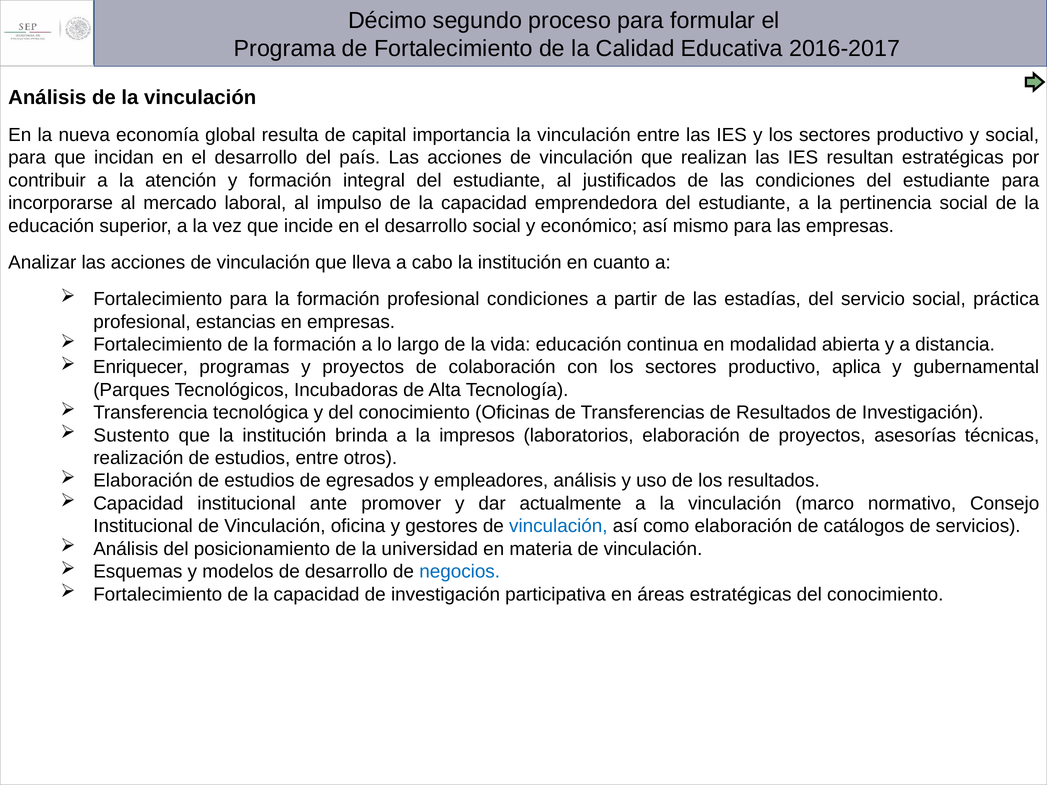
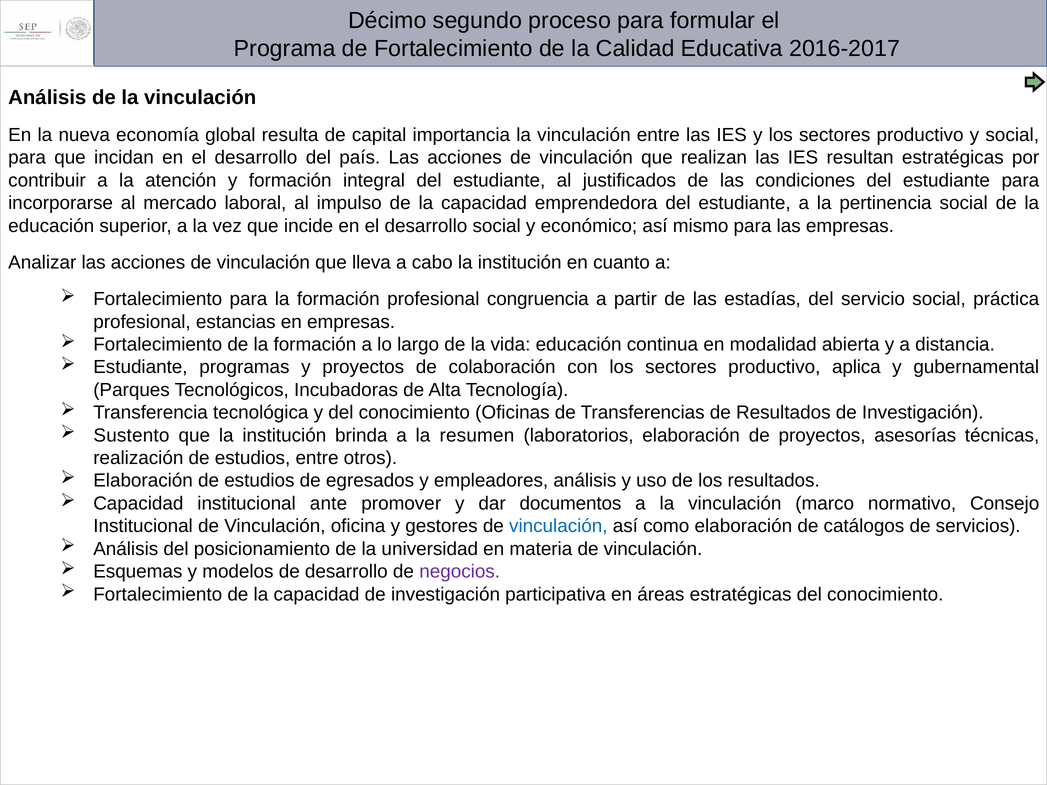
profesional condiciones: condiciones -> congruencia
Enriquecer at (141, 367): Enriquecer -> Estudiante
impresos: impresos -> resumen
dar actualmente: actualmente -> documentos
negocios colour: blue -> purple
